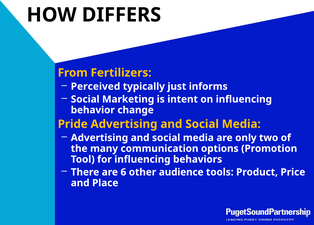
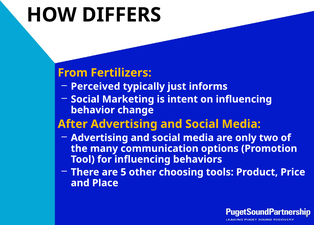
Pride: Pride -> After
6: 6 -> 5
audience: audience -> choosing
